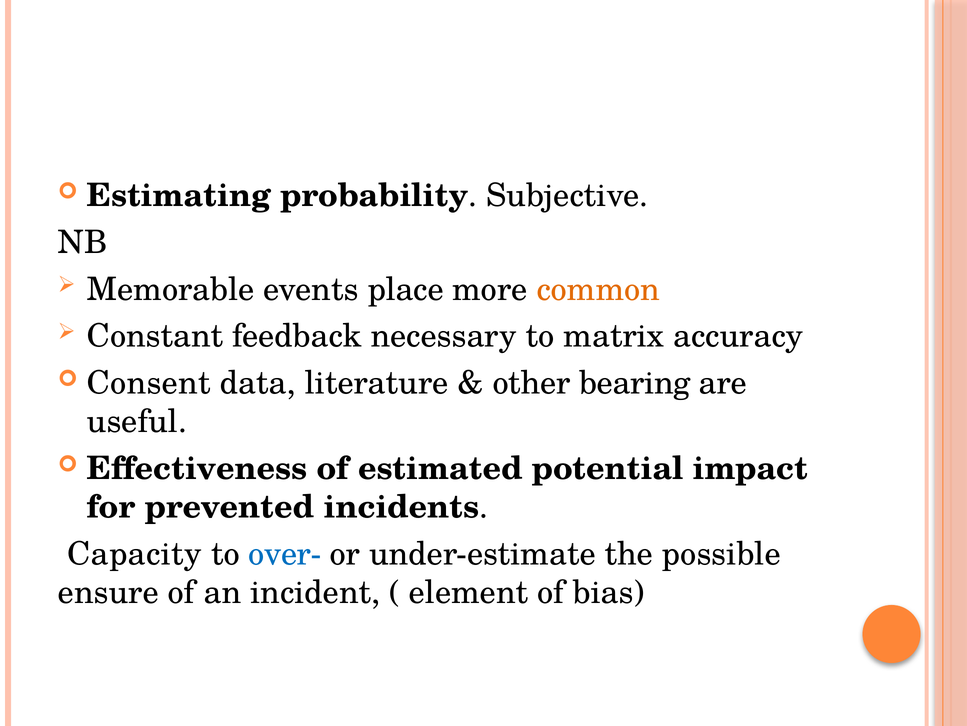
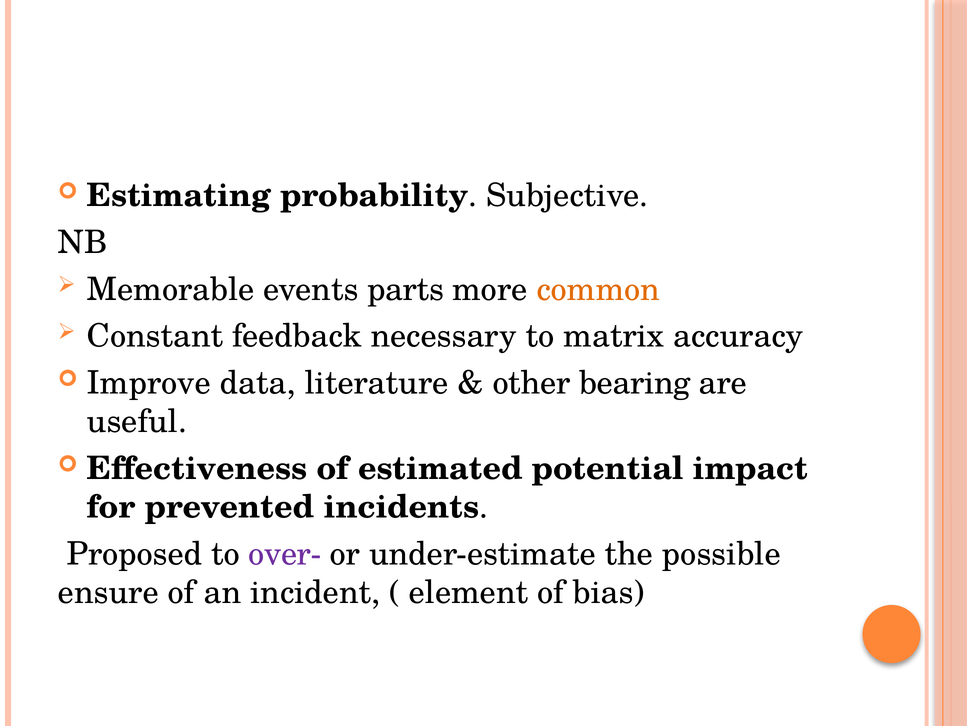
place: place -> parts
Consent: Consent -> Improve
Capacity: Capacity -> Proposed
over- colour: blue -> purple
